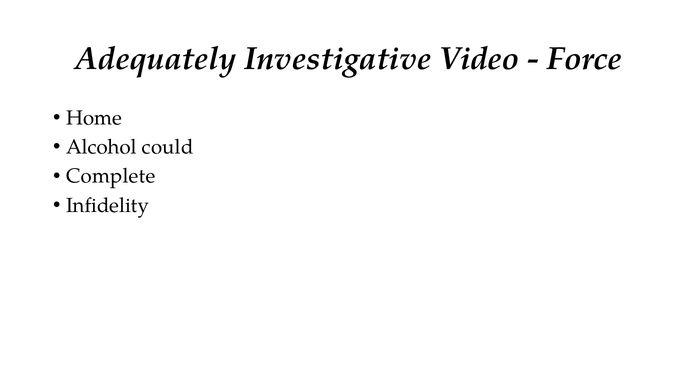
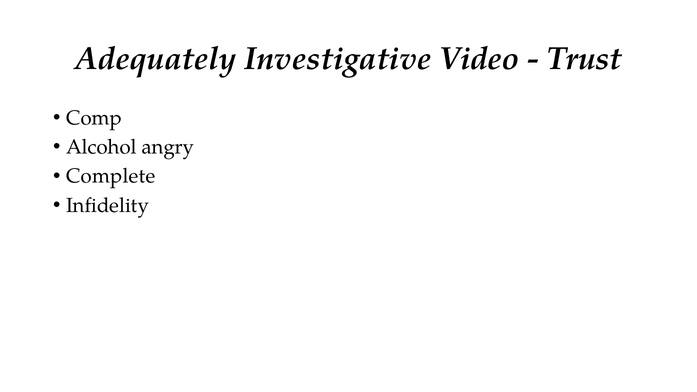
Force: Force -> Trust
Home: Home -> Comp
could: could -> angry
